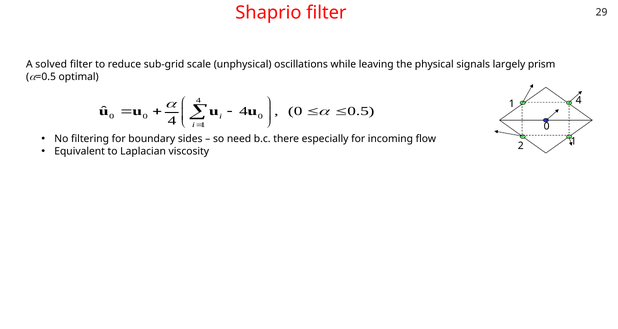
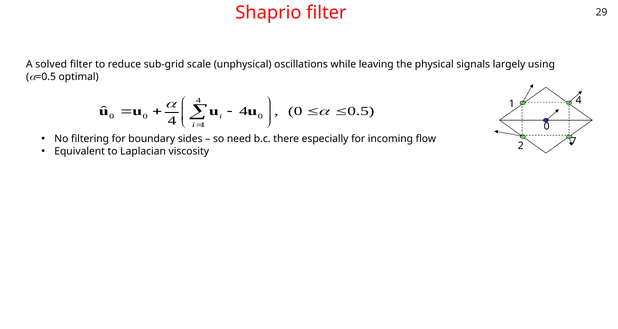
prism: prism -> using
2 1: 1 -> 7
